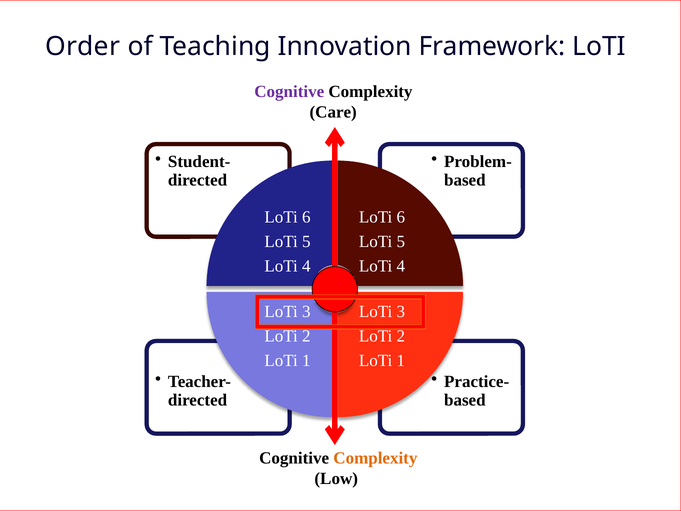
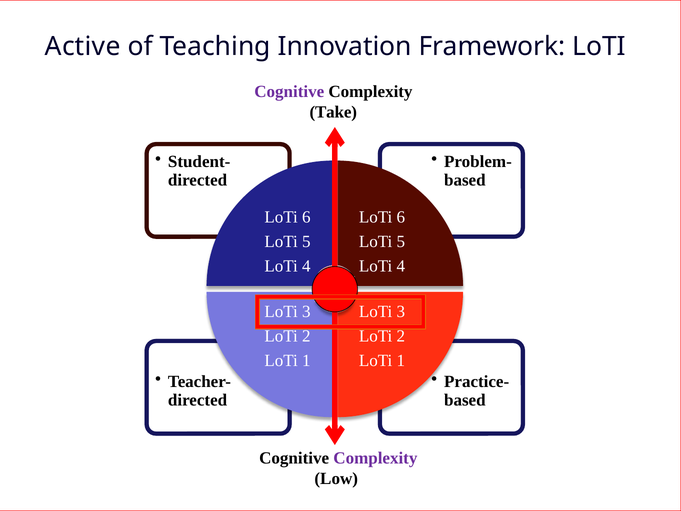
Order: Order -> Active
Care: Care -> Take
Complexity at (375, 458) colour: orange -> purple
